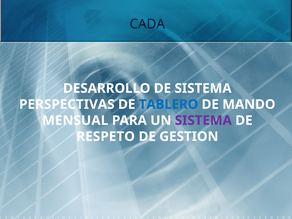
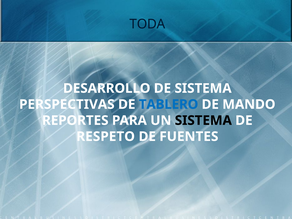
CADA: CADA -> TODA
MENSUAL: MENSUAL -> REPORTES
SISTEMA at (203, 120) colour: purple -> black
GESTION: GESTION -> FUENTES
